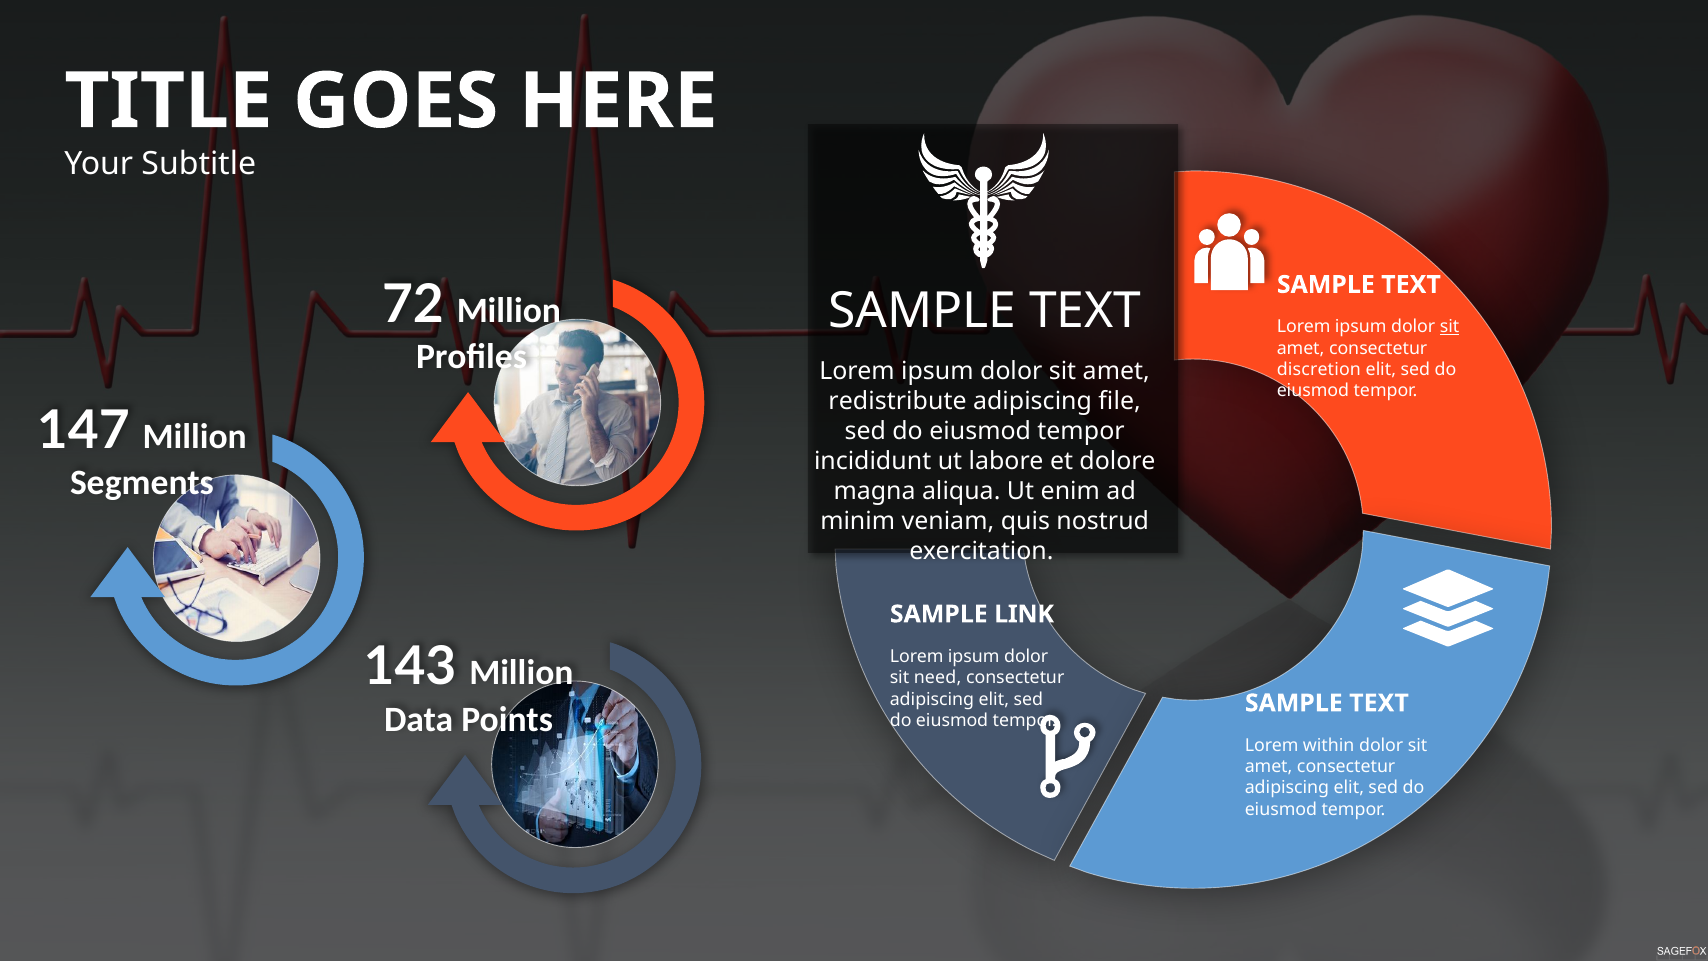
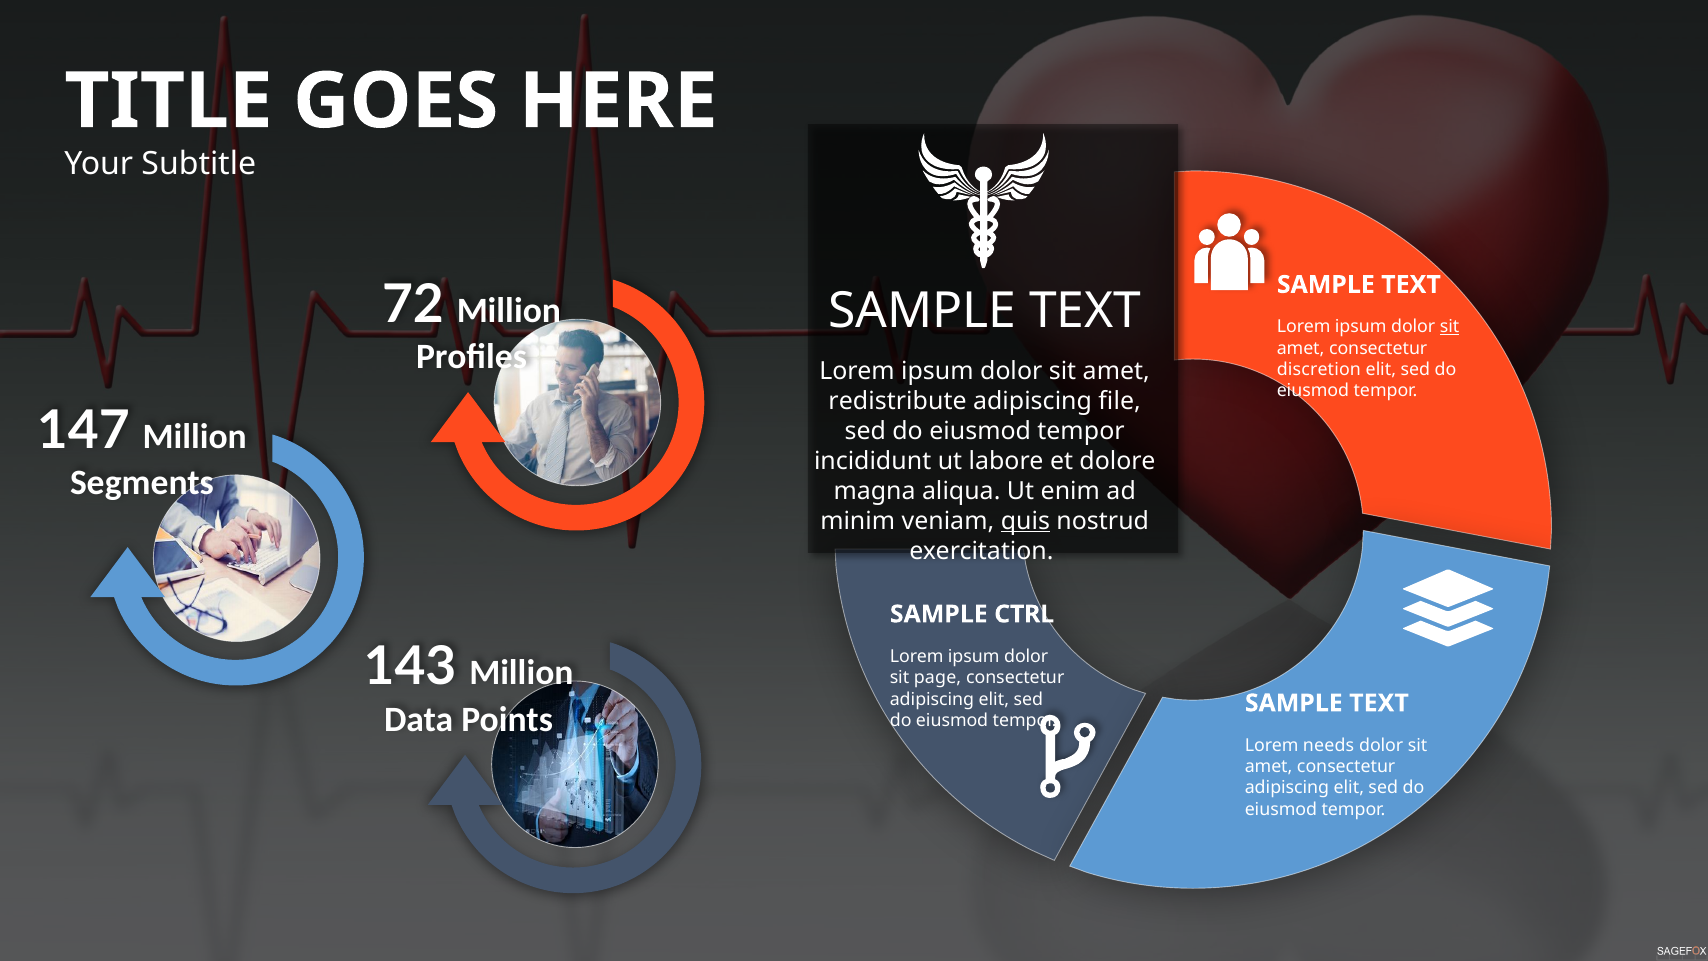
quis underline: none -> present
LINK: LINK -> CTRL
need: need -> page
within: within -> needs
